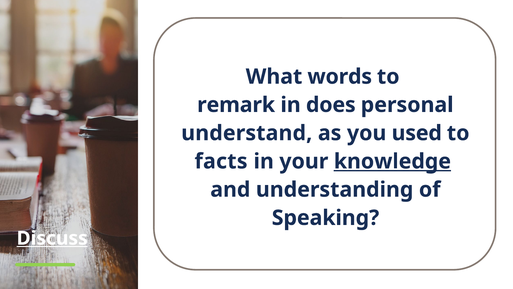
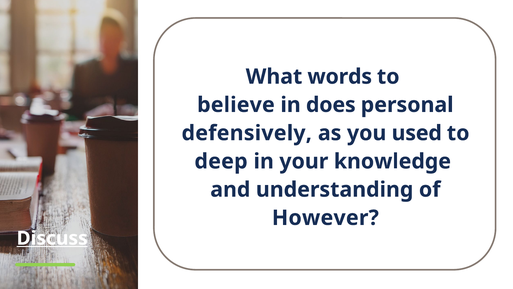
remark: remark -> believe
understand: understand -> defensively
facts: facts -> deep
knowledge underline: present -> none
Speaking: Speaking -> However
